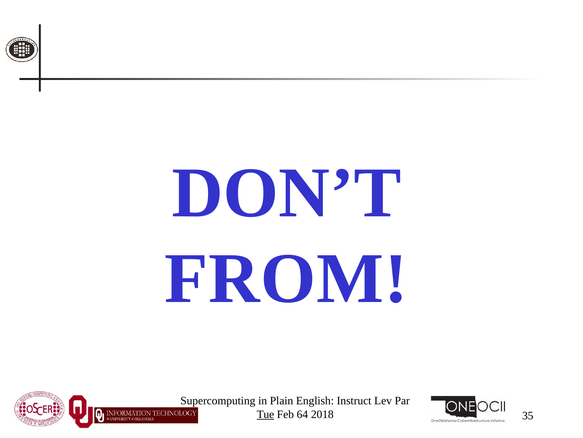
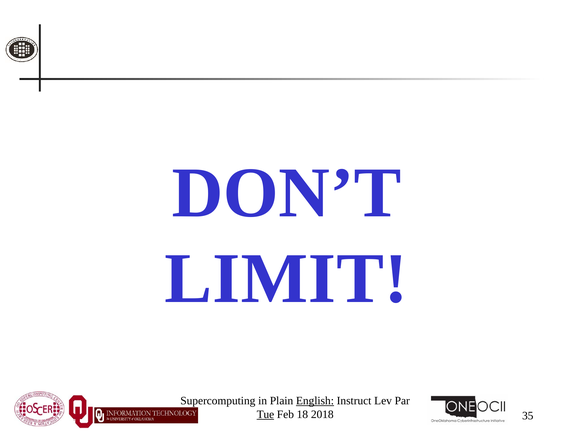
FROM: FROM -> LIMIT
English underline: none -> present
64: 64 -> 18
